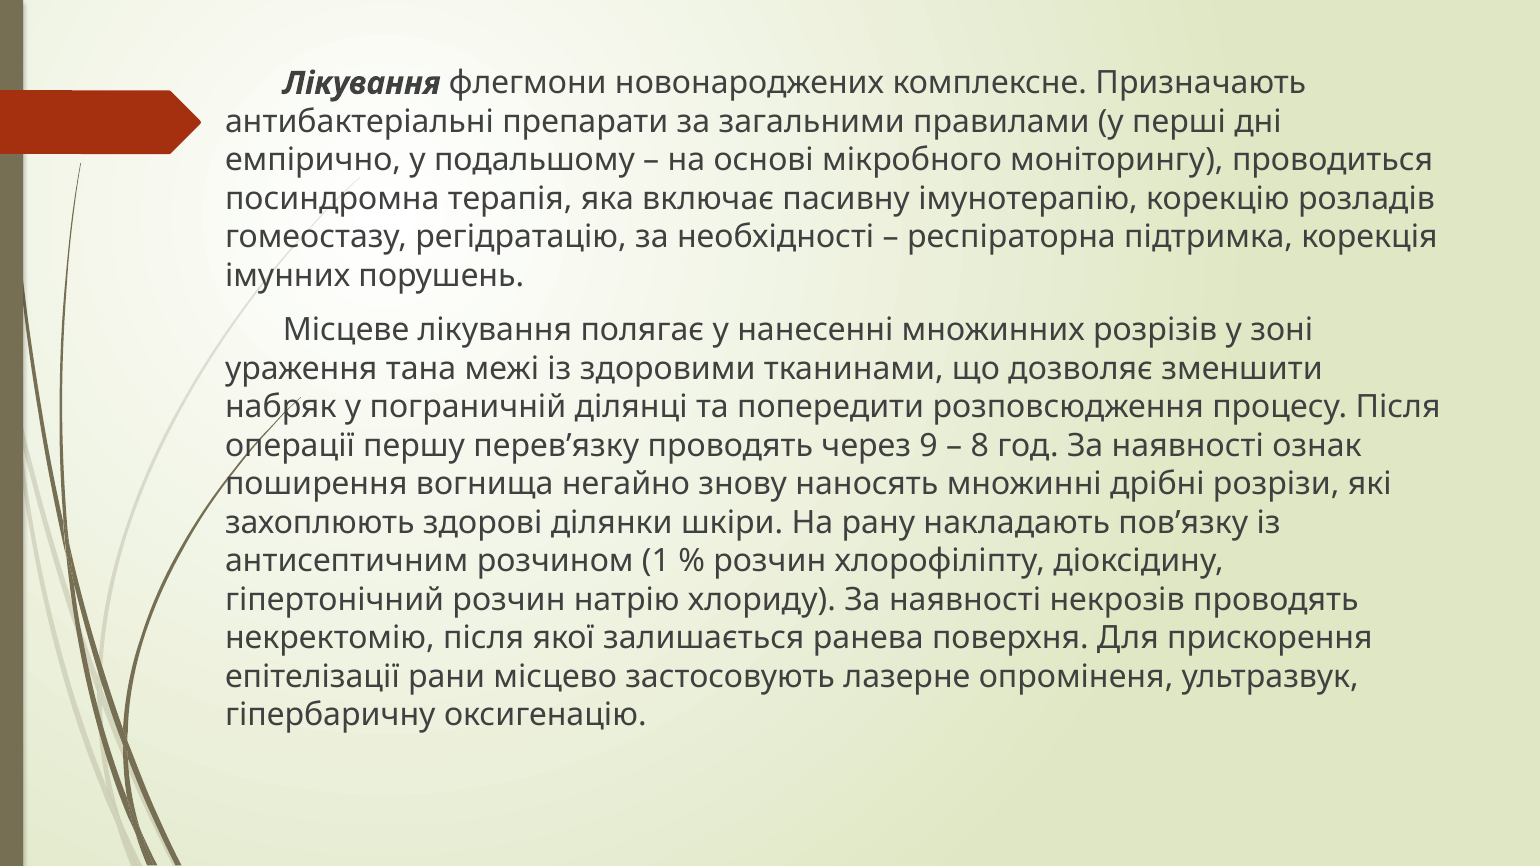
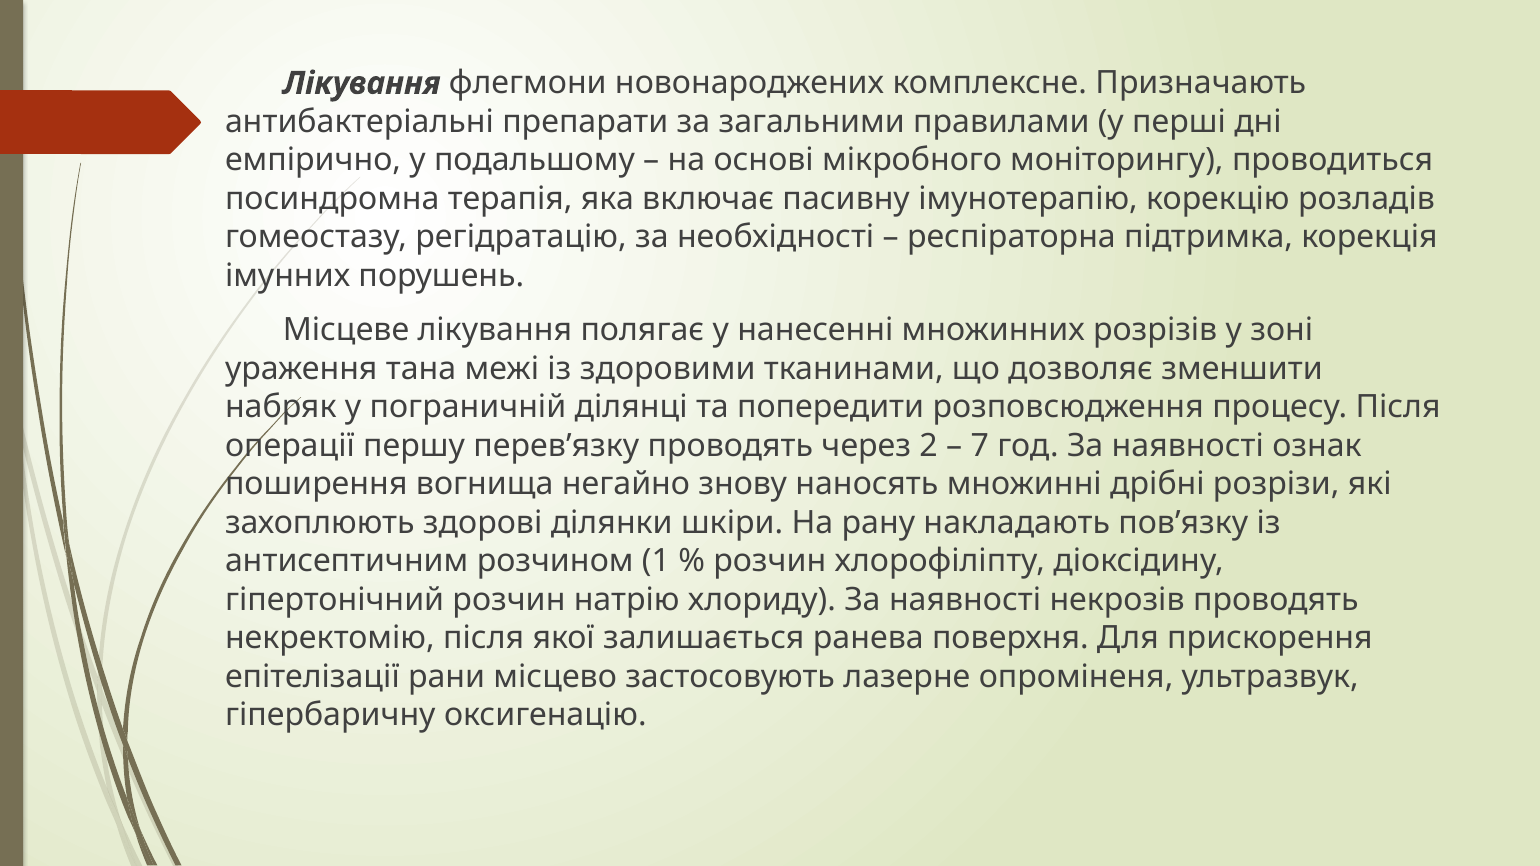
9: 9 -> 2
8: 8 -> 7
